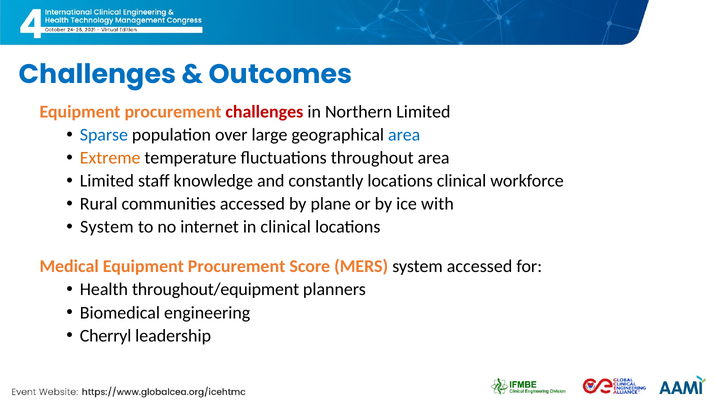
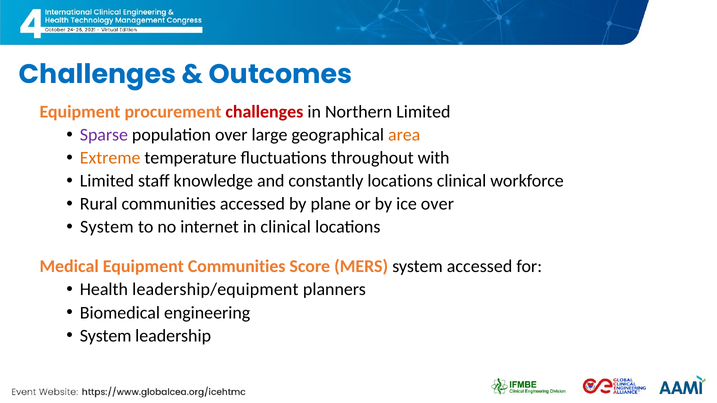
Sparse colour: blue -> purple
area at (404, 135) colour: blue -> orange
throughout area: area -> with
ice with: with -> over
Medical Equipment Procurement: Procurement -> Communities
throughout/equipment: throughout/equipment -> leadership/equipment
Cherryl at (106, 336): Cherryl -> System
